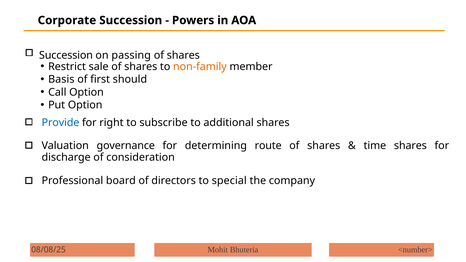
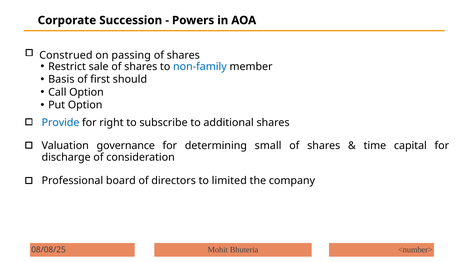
Succession at (66, 55): Succession -> Construed
non-family colour: orange -> blue
route: route -> small
time shares: shares -> capital
special: special -> limited
